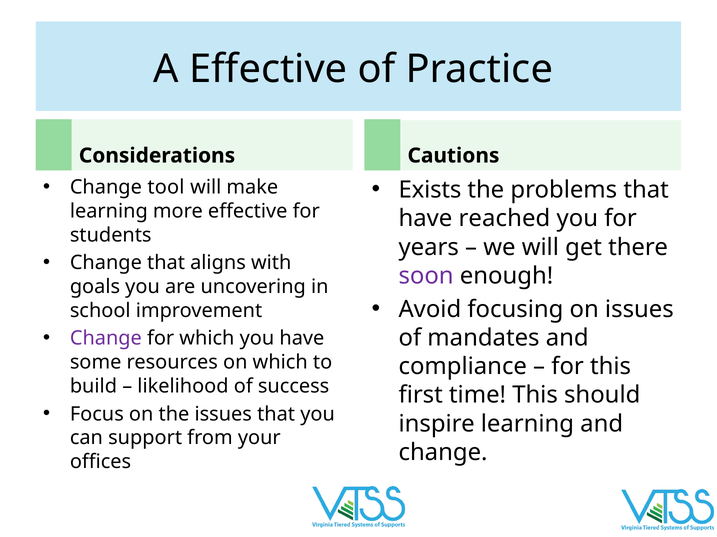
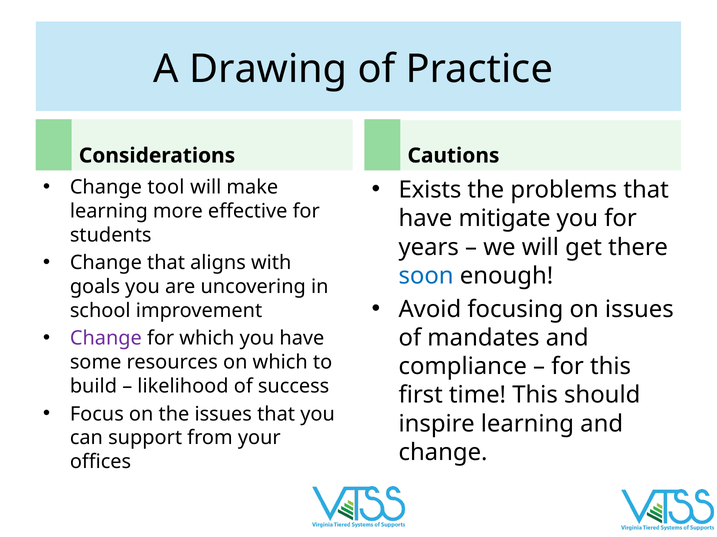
A Effective: Effective -> Drawing
reached: reached -> mitigate
soon colour: purple -> blue
